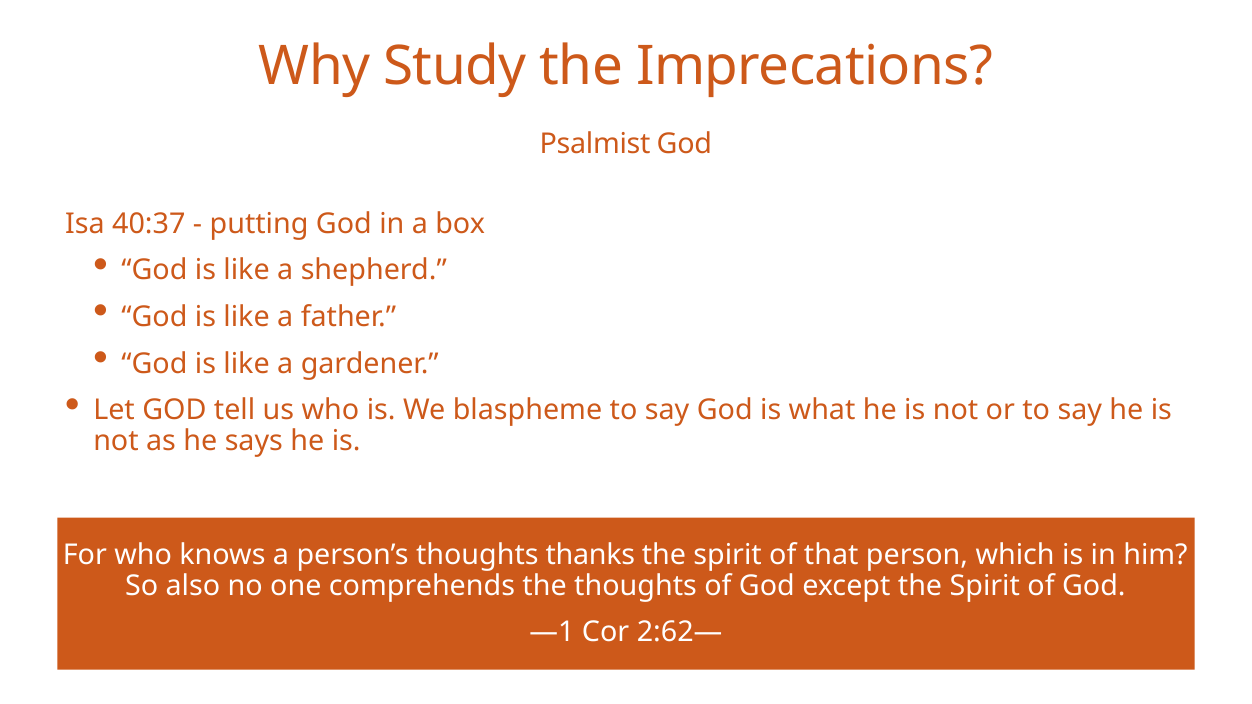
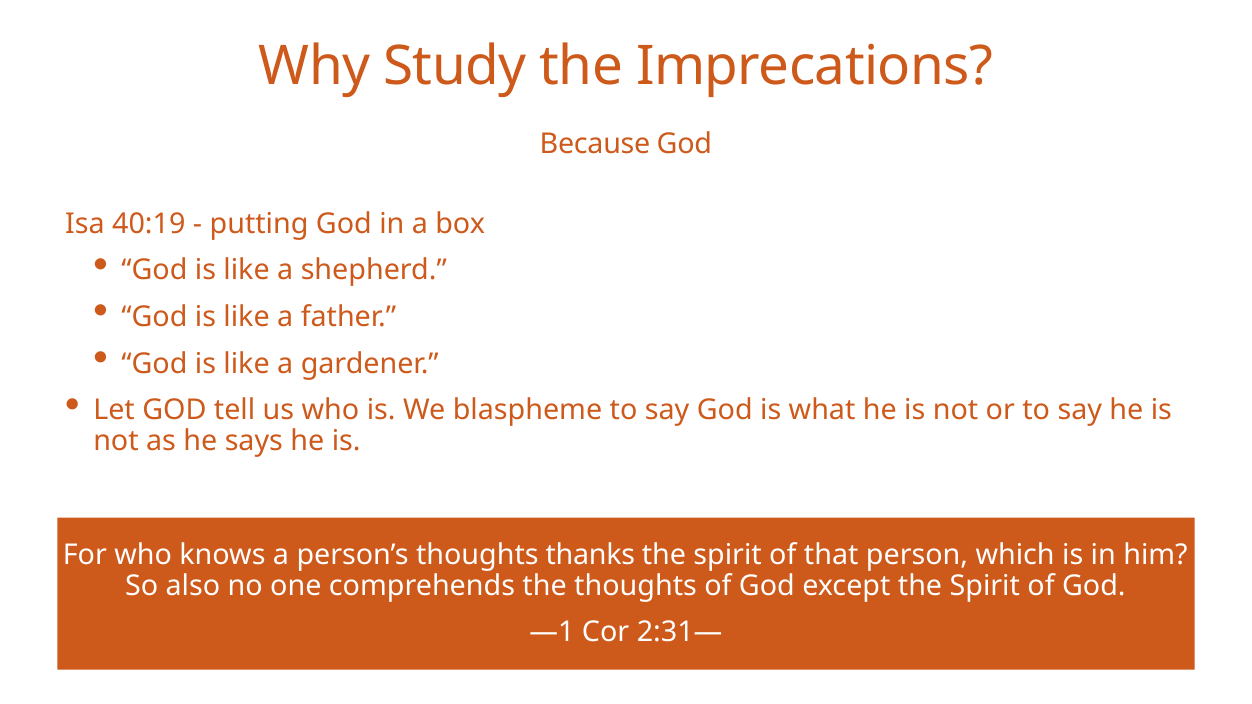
Psalmist: Psalmist -> Because
40:37: 40:37 -> 40:19
2:62—: 2:62— -> 2:31—
